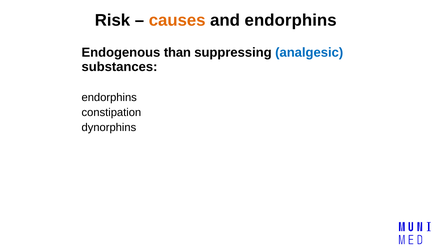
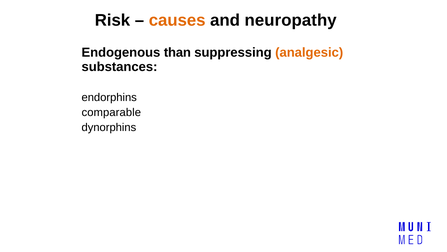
and endorphins: endorphins -> neuropathy
analgesic colour: blue -> orange
constipation: constipation -> comparable
